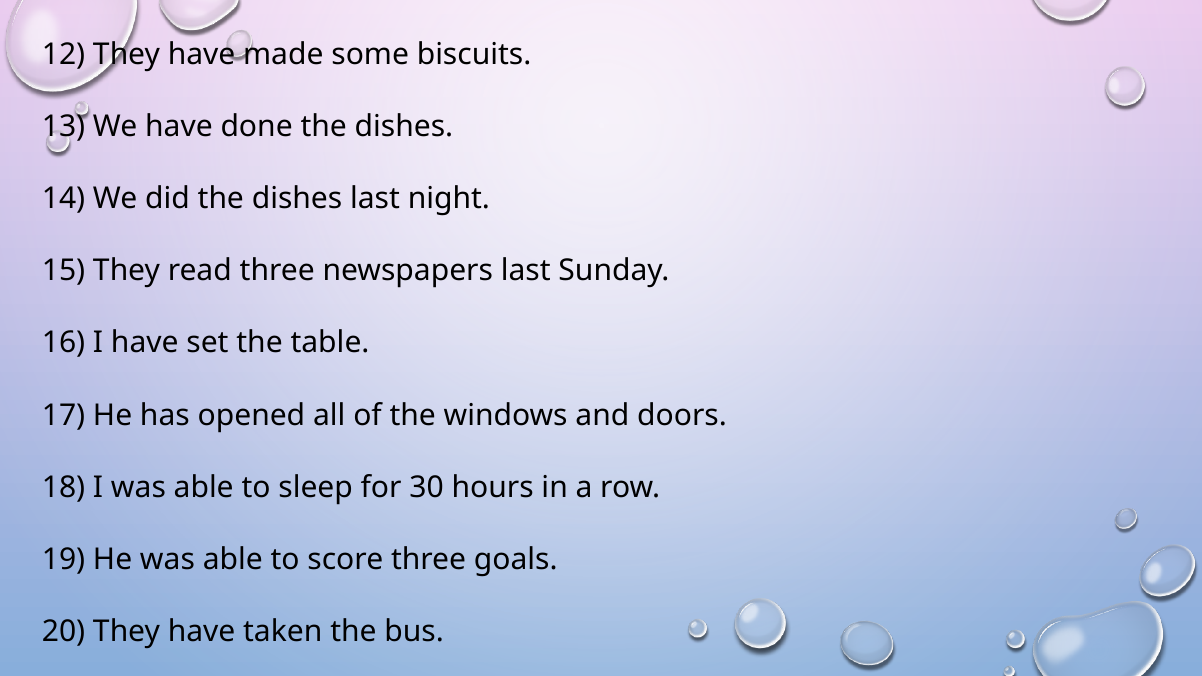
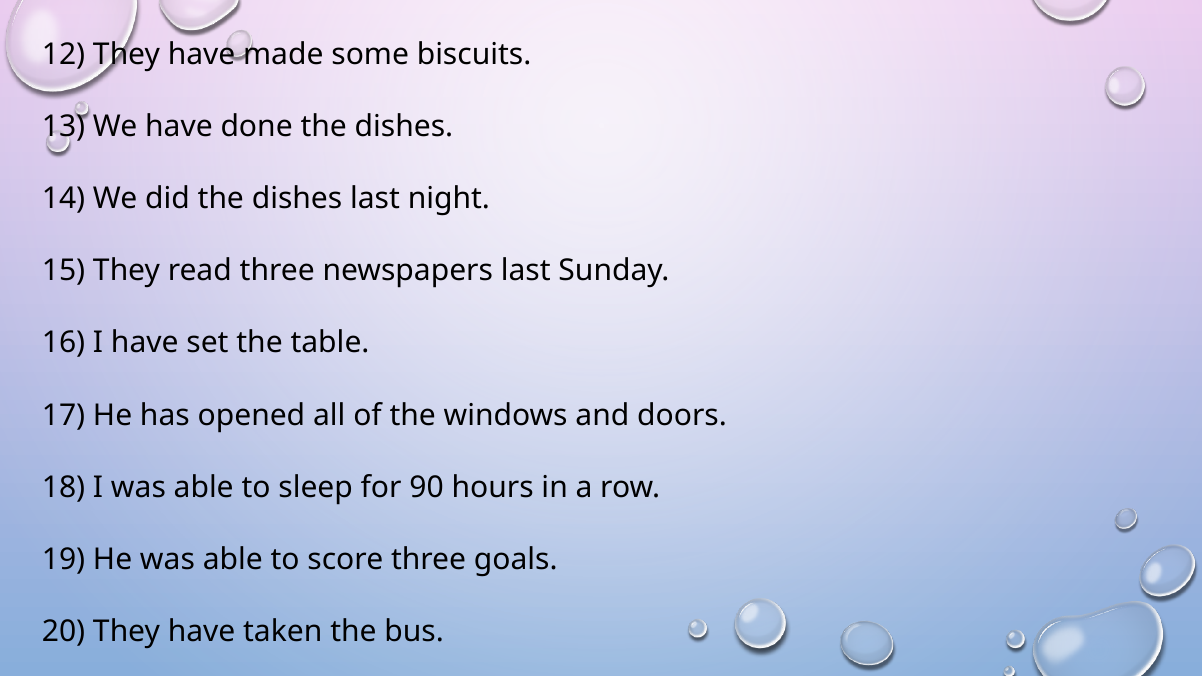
30: 30 -> 90
